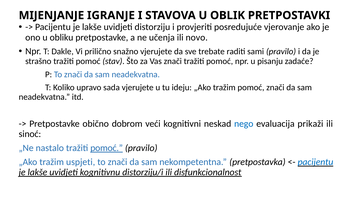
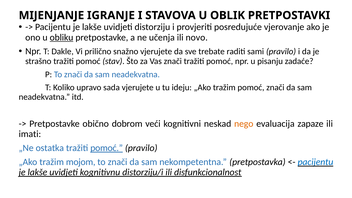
obliku underline: none -> present
nego colour: blue -> orange
prikaži: prikaži -> zapaze
sinoć: sinoć -> imati
nastalo: nastalo -> ostatka
uspjeti: uspjeti -> mojom
